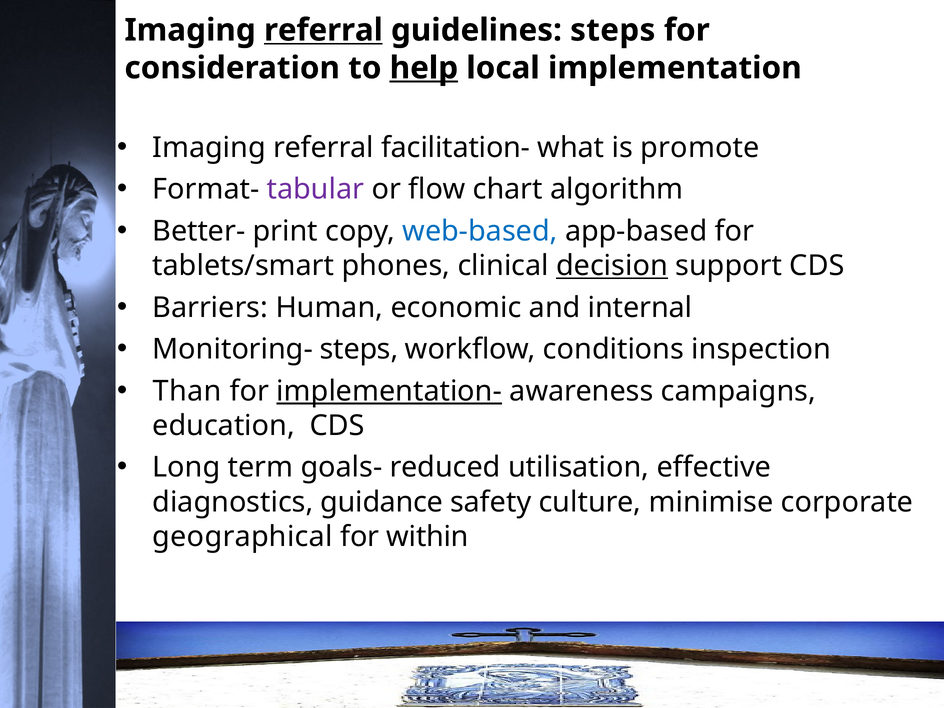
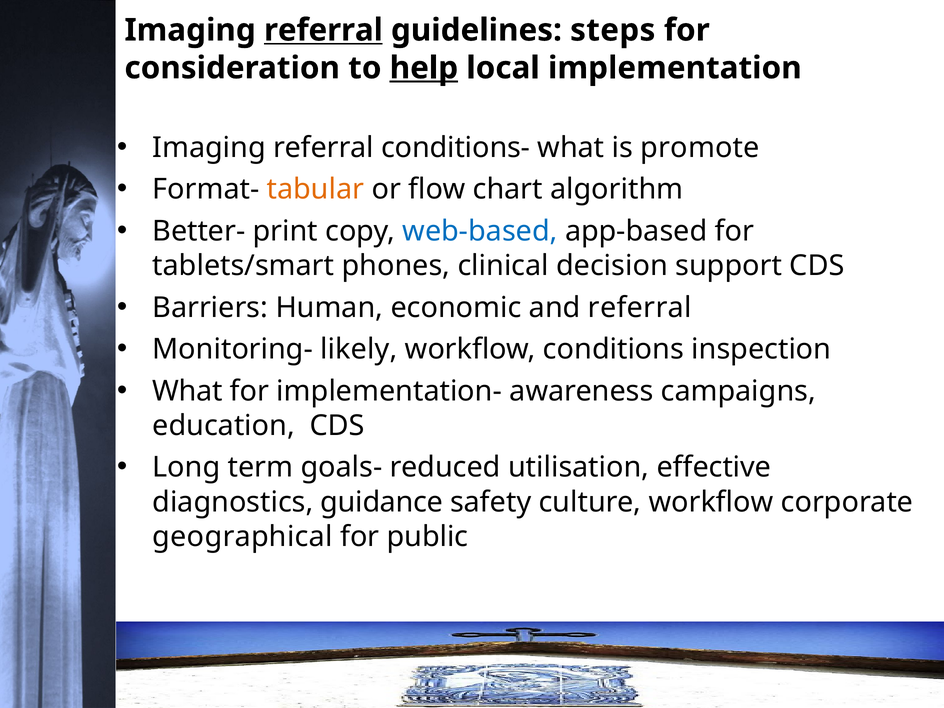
facilitation-: facilitation- -> conditions-
tabular colour: purple -> orange
decision underline: present -> none
and internal: internal -> referral
Monitoring- steps: steps -> likely
Than at (187, 391): Than -> What
implementation- underline: present -> none
culture minimise: minimise -> workflow
within: within -> public
